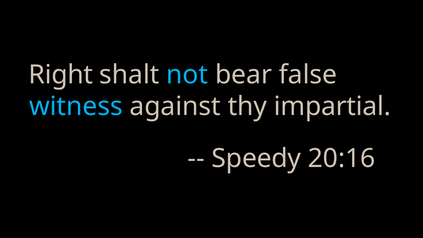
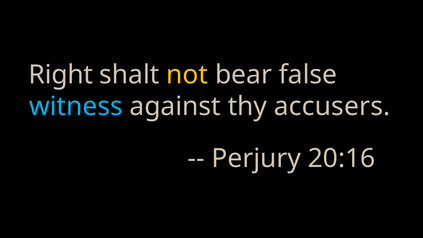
not colour: light blue -> yellow
impartial: impartial -> accusers
Speedy: Speedy -> Perjury
